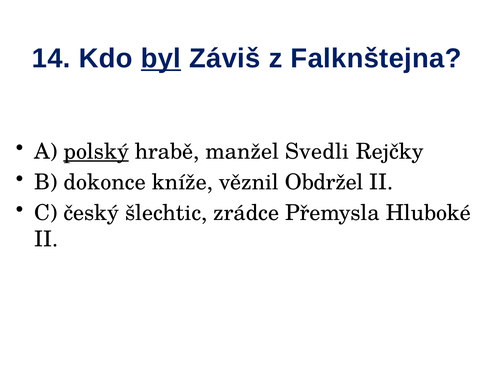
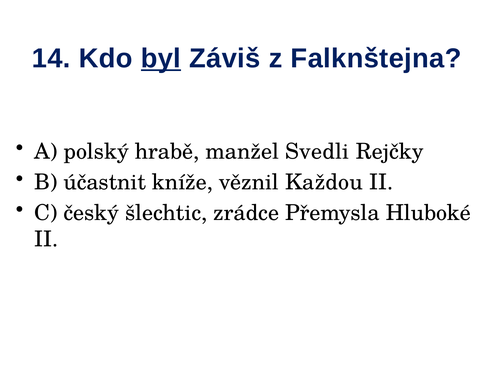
polský underline: present -> none
dokonce: dokonce -> účastnit
Obdržel: Obdržel -> Každou
